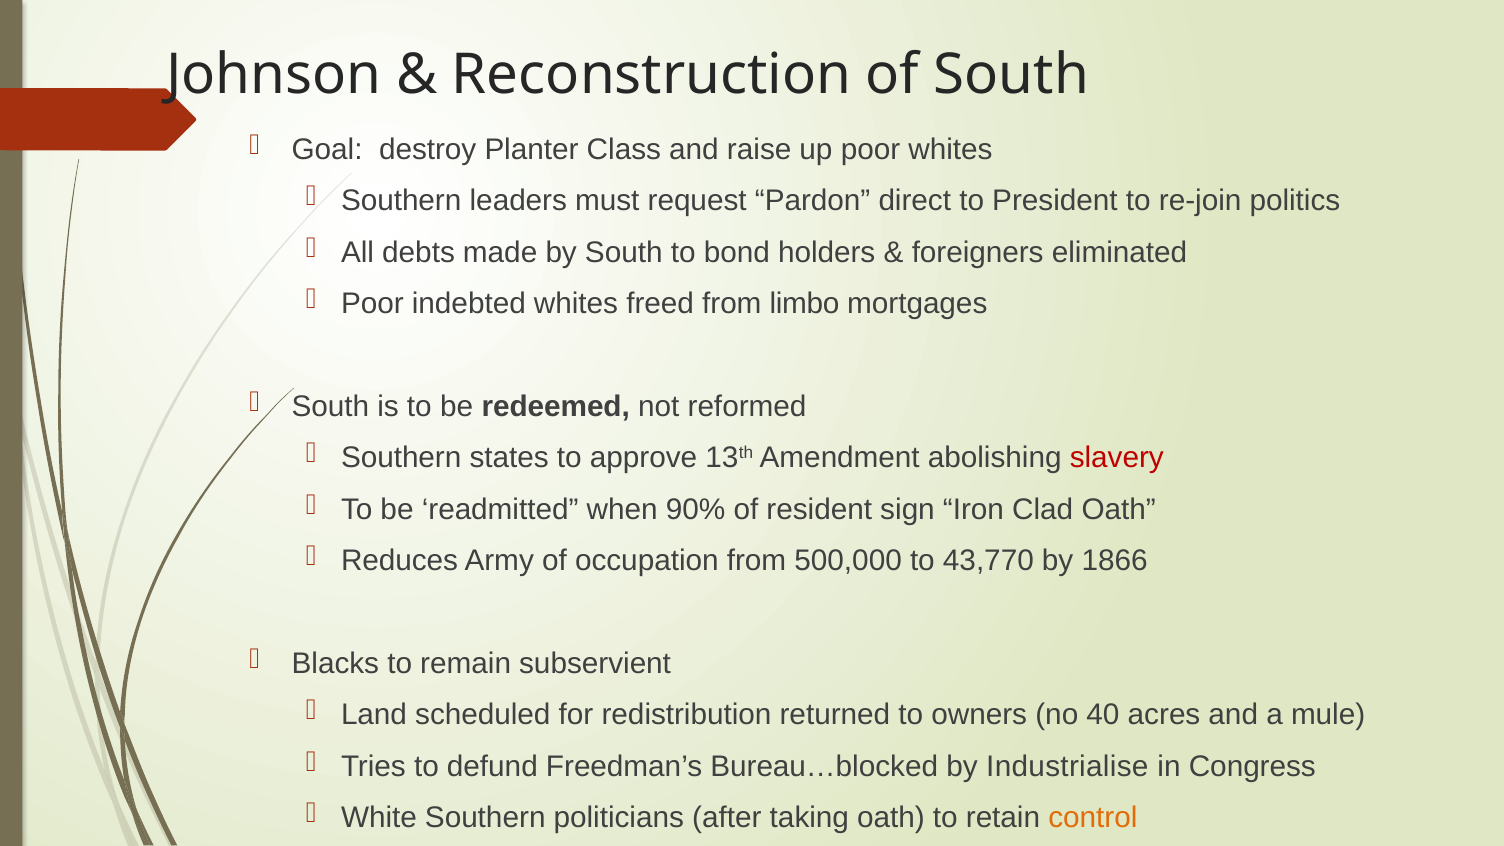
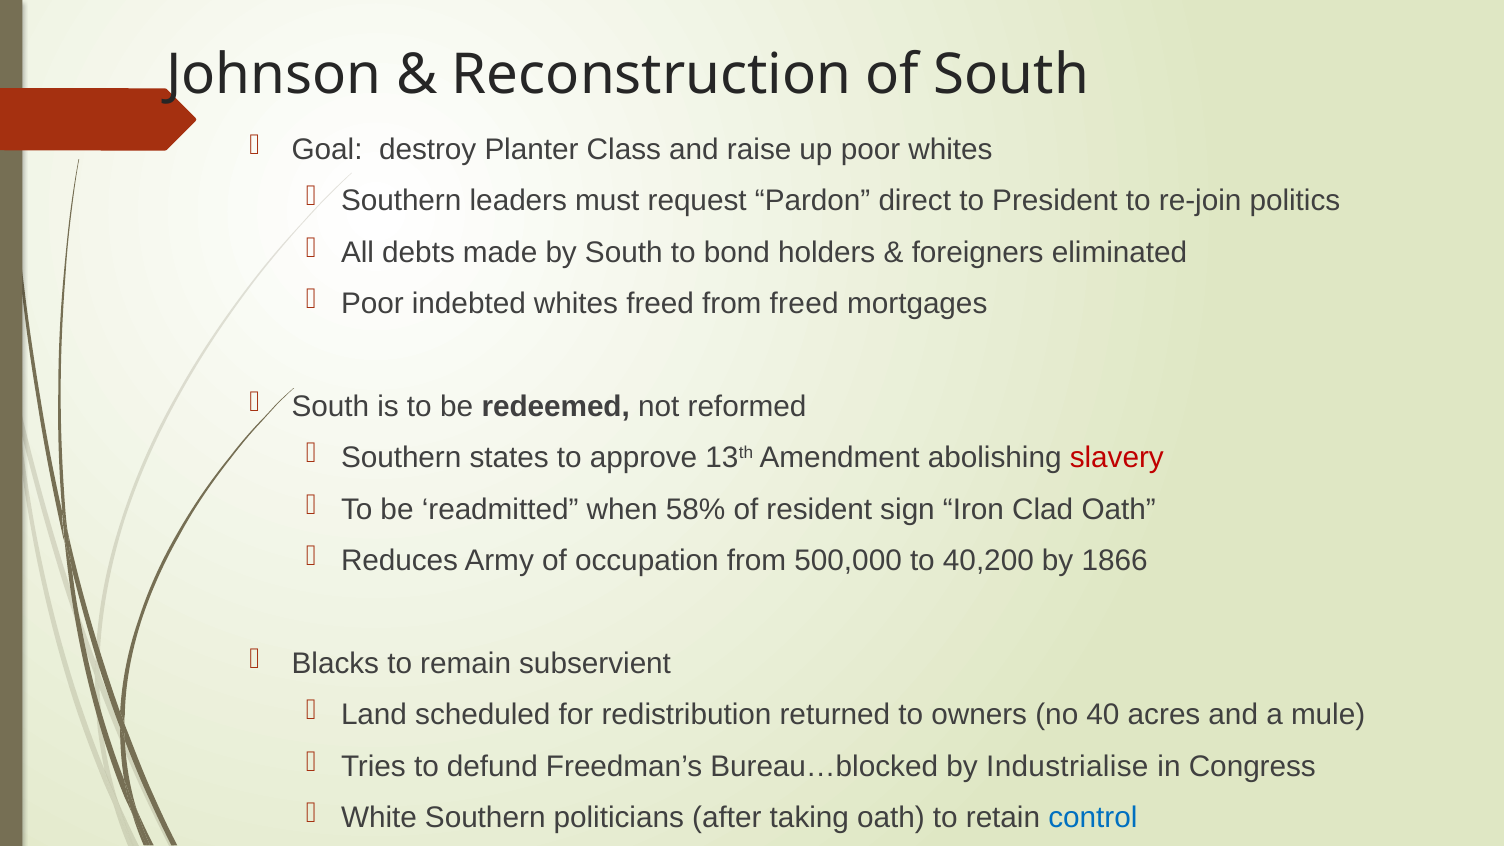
from limbo: limbo -> freed
90%: 90% -> 58%
43,770: 43,770 -> 40,200
control colour: orange -> blue
